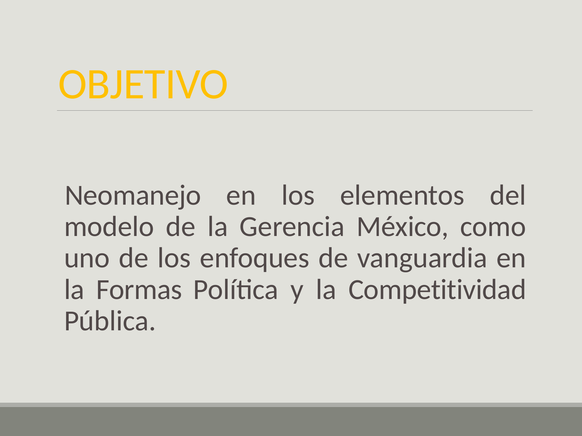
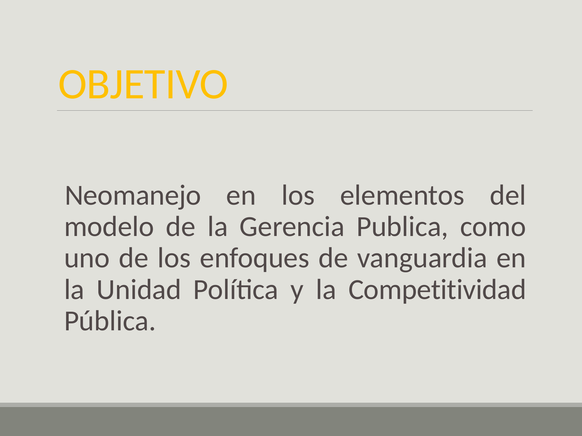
México: México -> Publica
Formas: Formas -> Unidad
